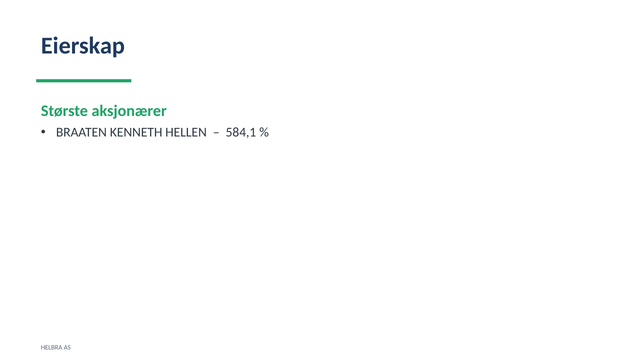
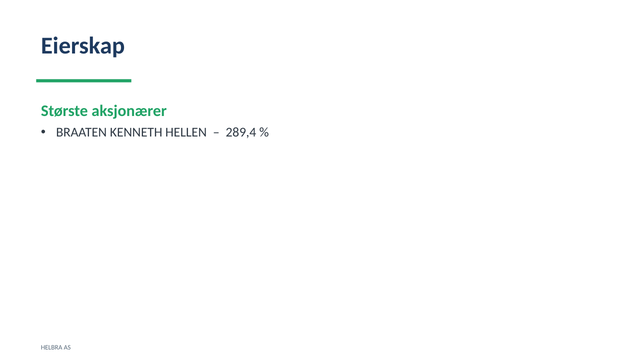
584,1: 584,1 -> 289,4
